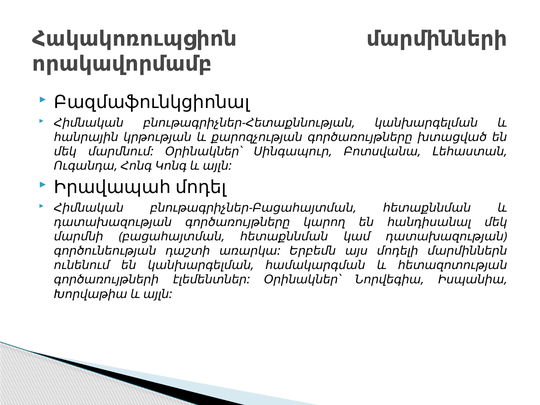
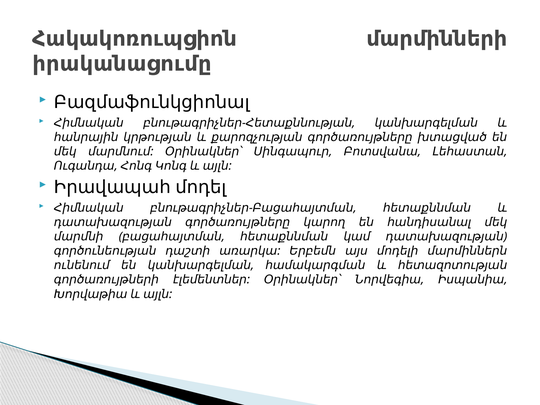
որակավորմամբ: որակավորմամբ -> իրականացումը
